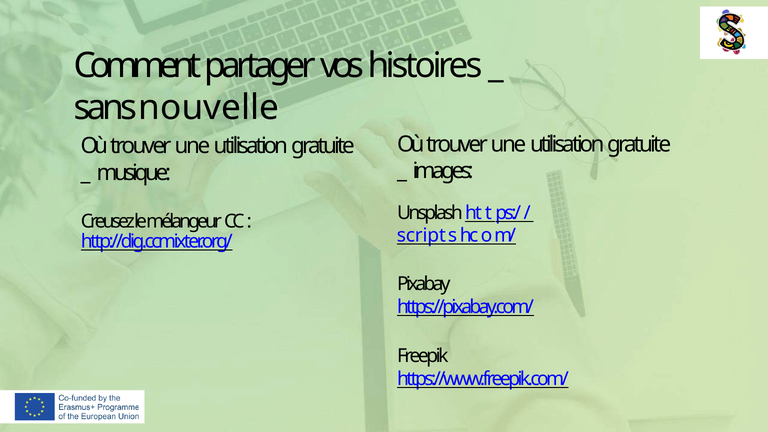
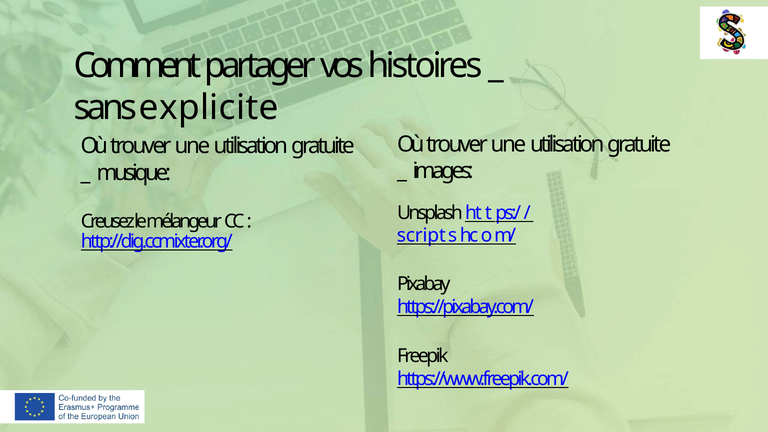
nouvelle: nouvelle -> explicite
